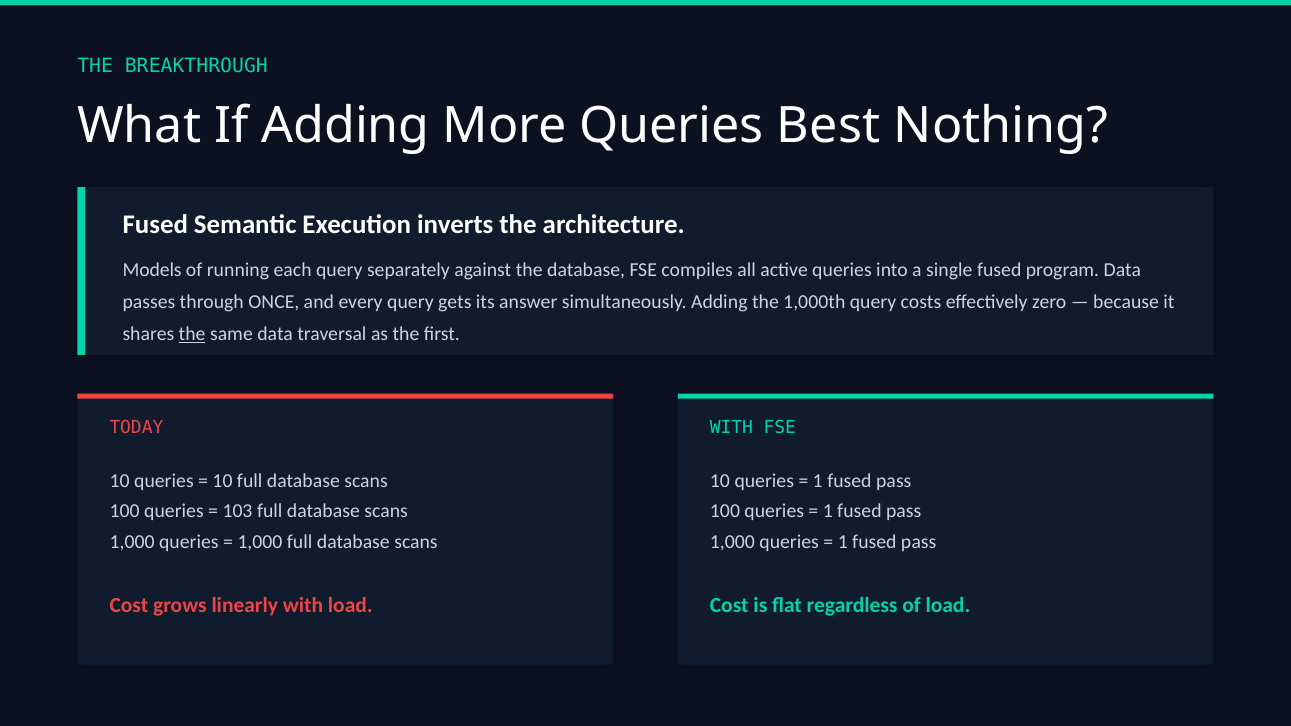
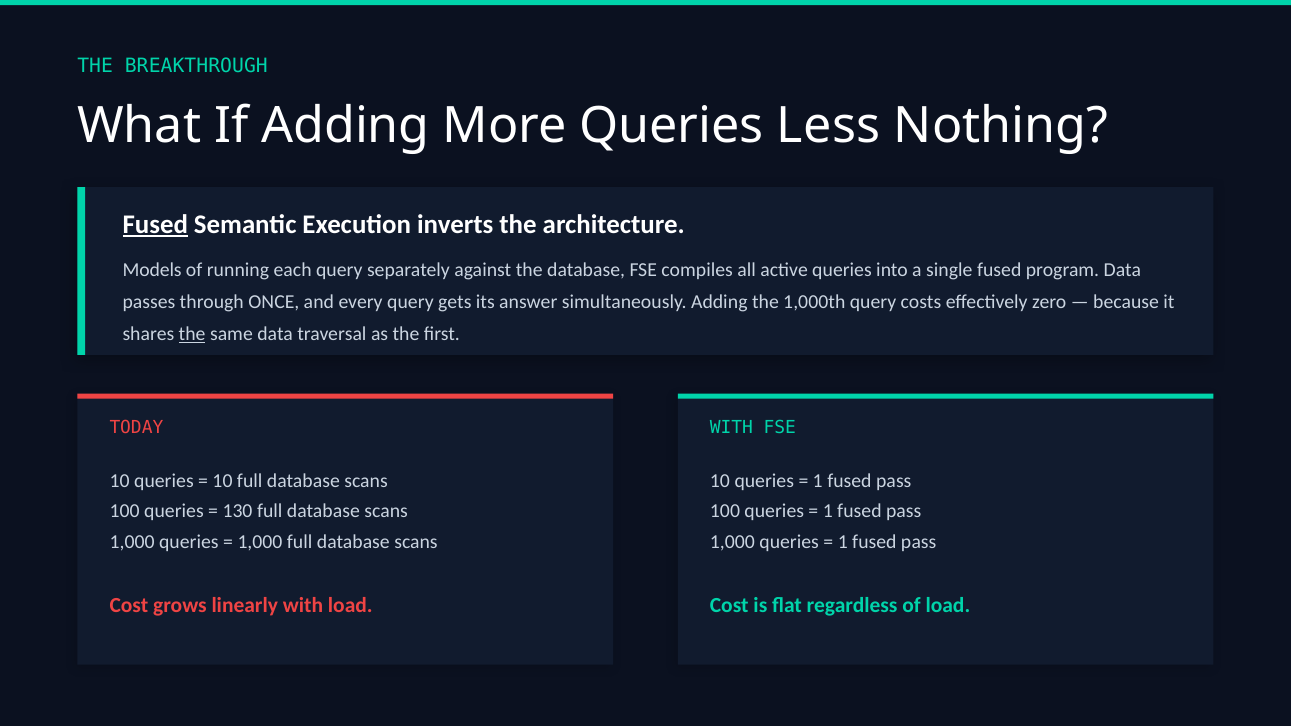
Best: Best -> Less
Fused at (155, 225) underline: none -> present
103: 103 -> 130
